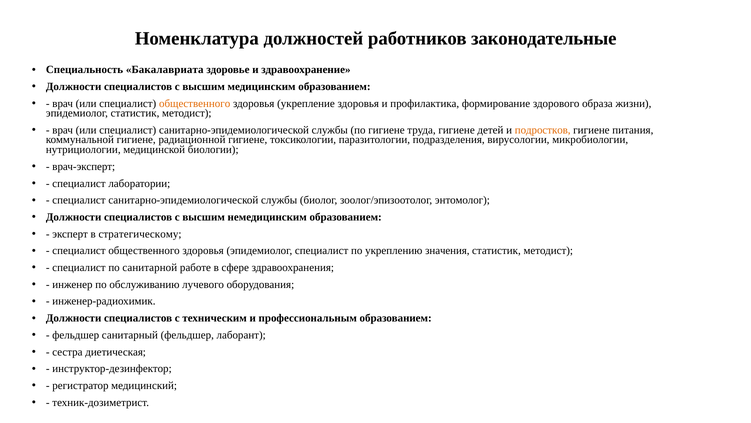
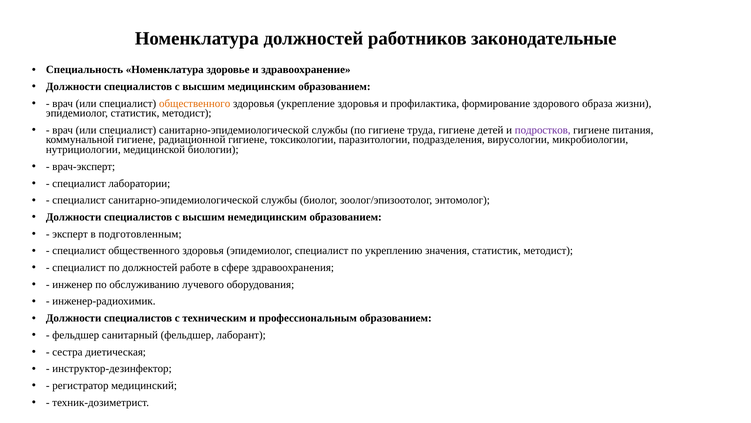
Специальность Бакалавриата: Бакалавриата -> Номенклатура
подростков colour: orange -> purple
стратегическому: стратегическому -> подготовленным
по санитарной: санитарной -> должностей
